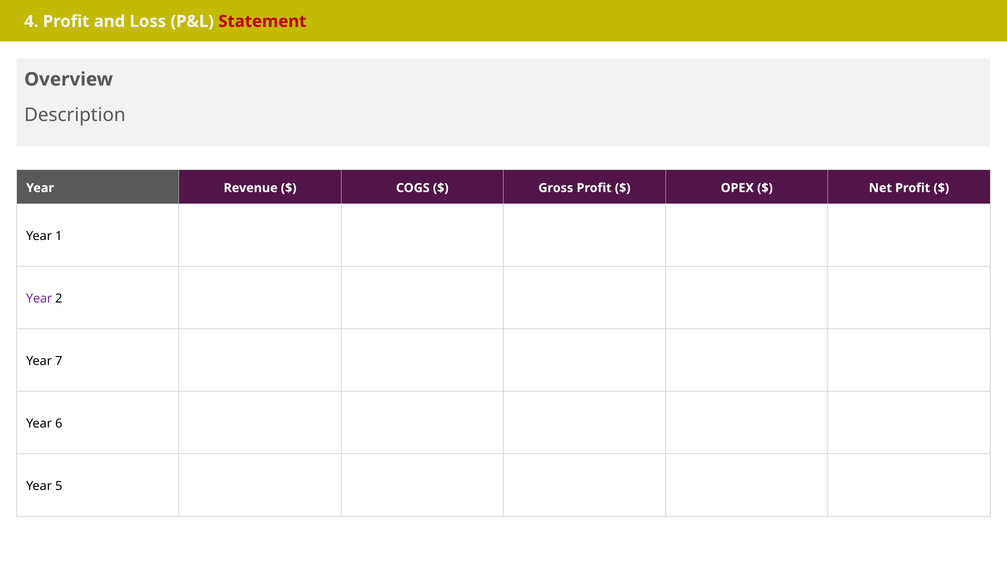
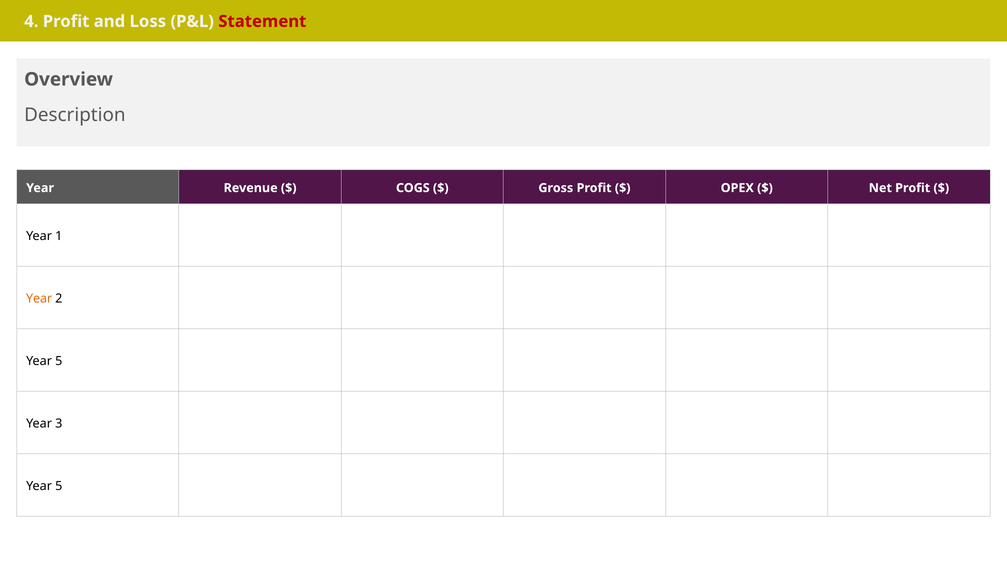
Year at (39, 299) colour: purple -> orange
7 at (59, 361): 7 -> 5
6: 6 -> 3
